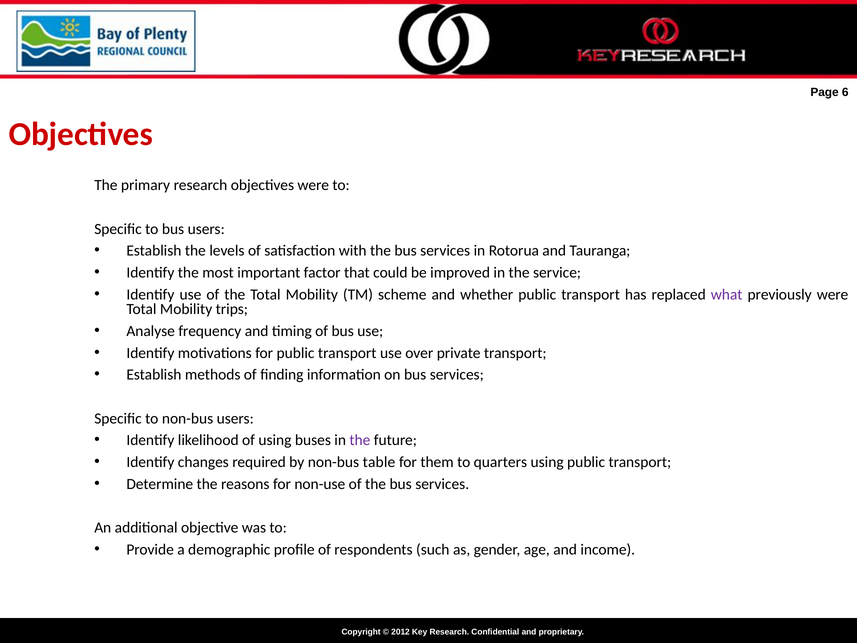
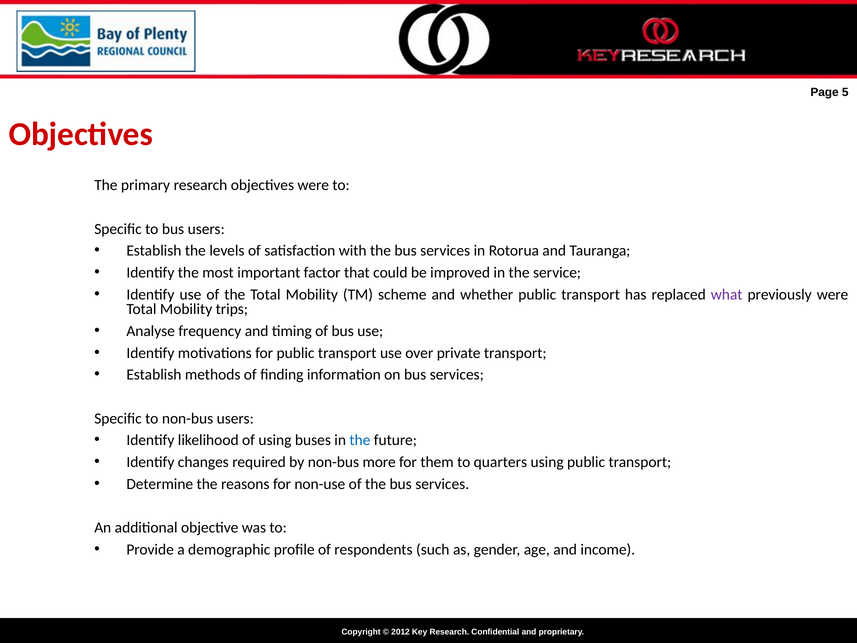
6: 6 -> 5
the at (360, 440) colour: purple -> blue
table: table -> more
